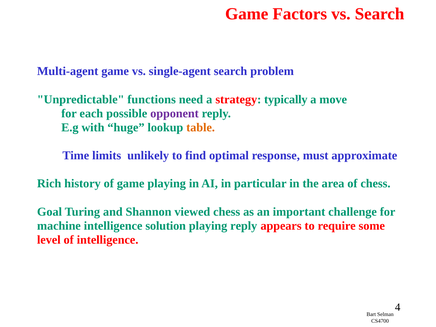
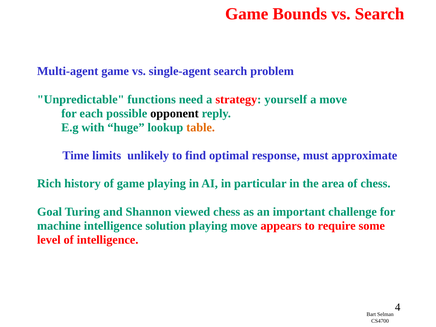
Factors: Factors -> Bounds
typically: typically -> yourself
opponent colour: purple -> black
playing reply: reply -> move
